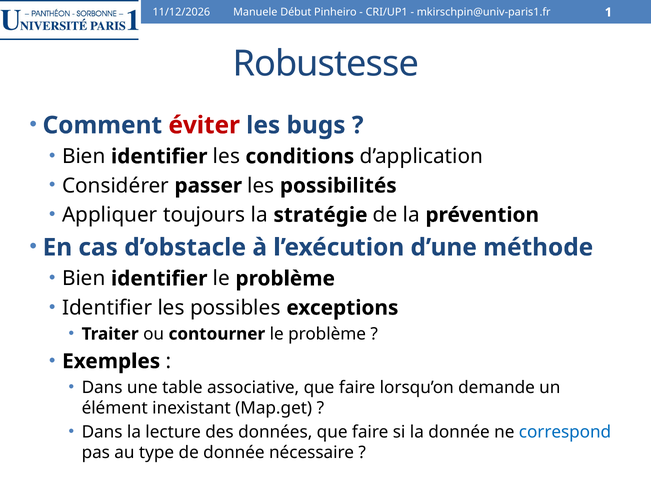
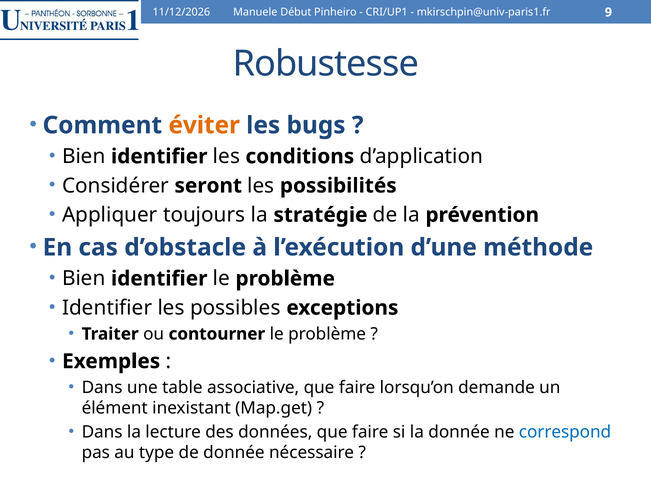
1: 1 -> 9
éviter colour: red -> orange
passer: passer -> seront
